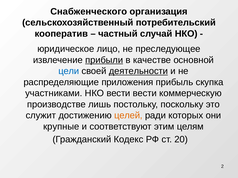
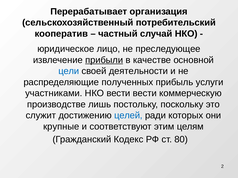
Снабженческого: Снабженческого -> Перерабатывает
деятельности underline: present -> none
приложения: приложения -> полученных
скупка: скупка -> услуги
целей colour: orange -> blue
20: 20 -> 80
